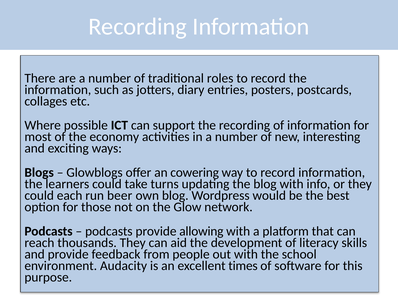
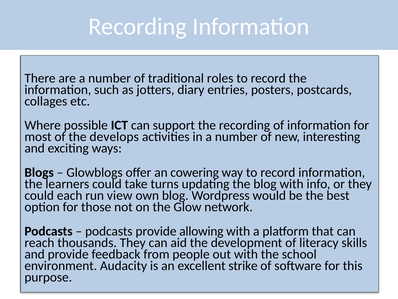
economy: economy -> develops
beer: beer -> view
times: times -> strike
